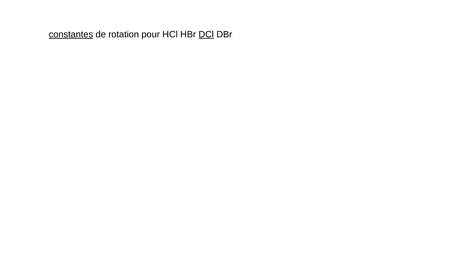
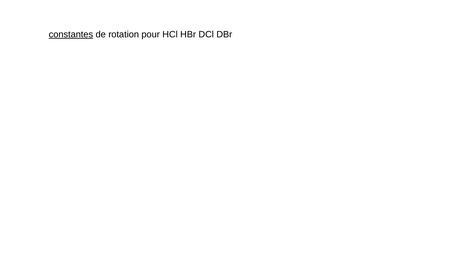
DCl underline: present -> none
